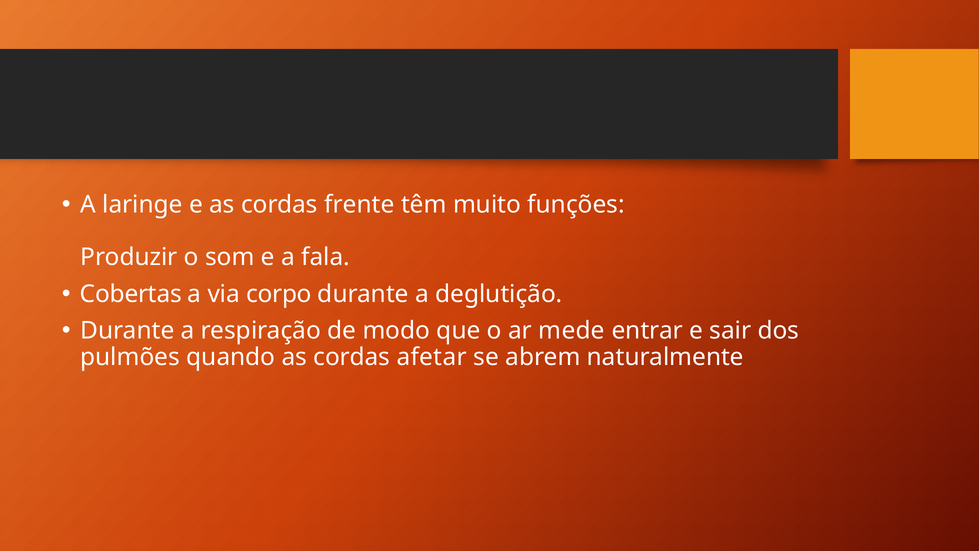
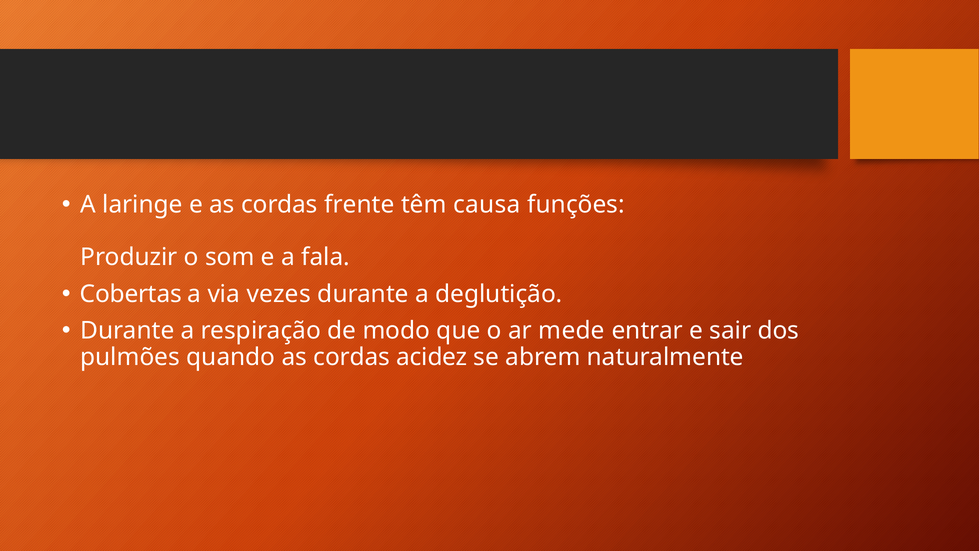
muito: muito -> causa
corpo: corpo -> vezes
afetar: afetar -> acidez
